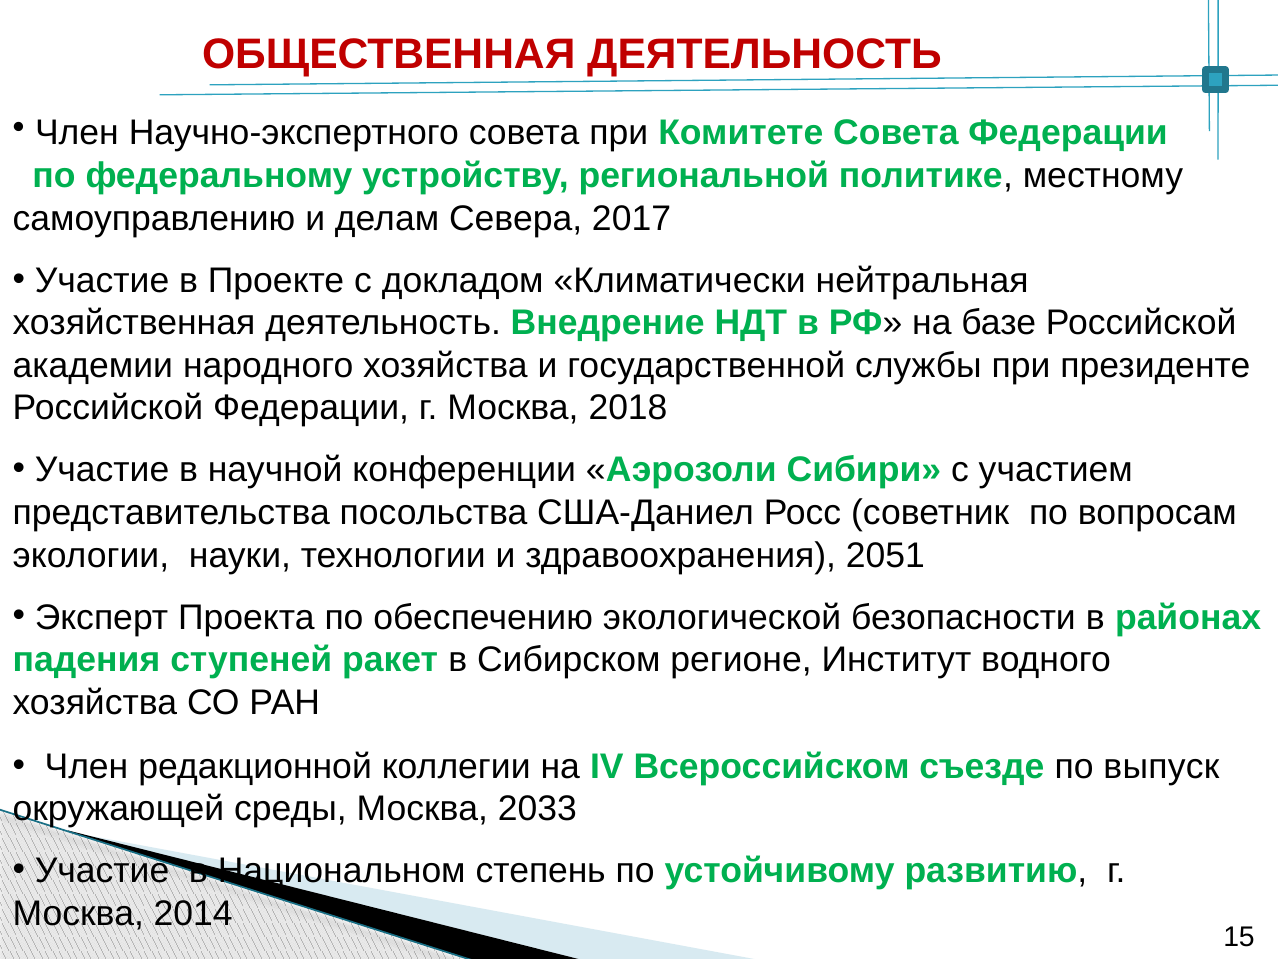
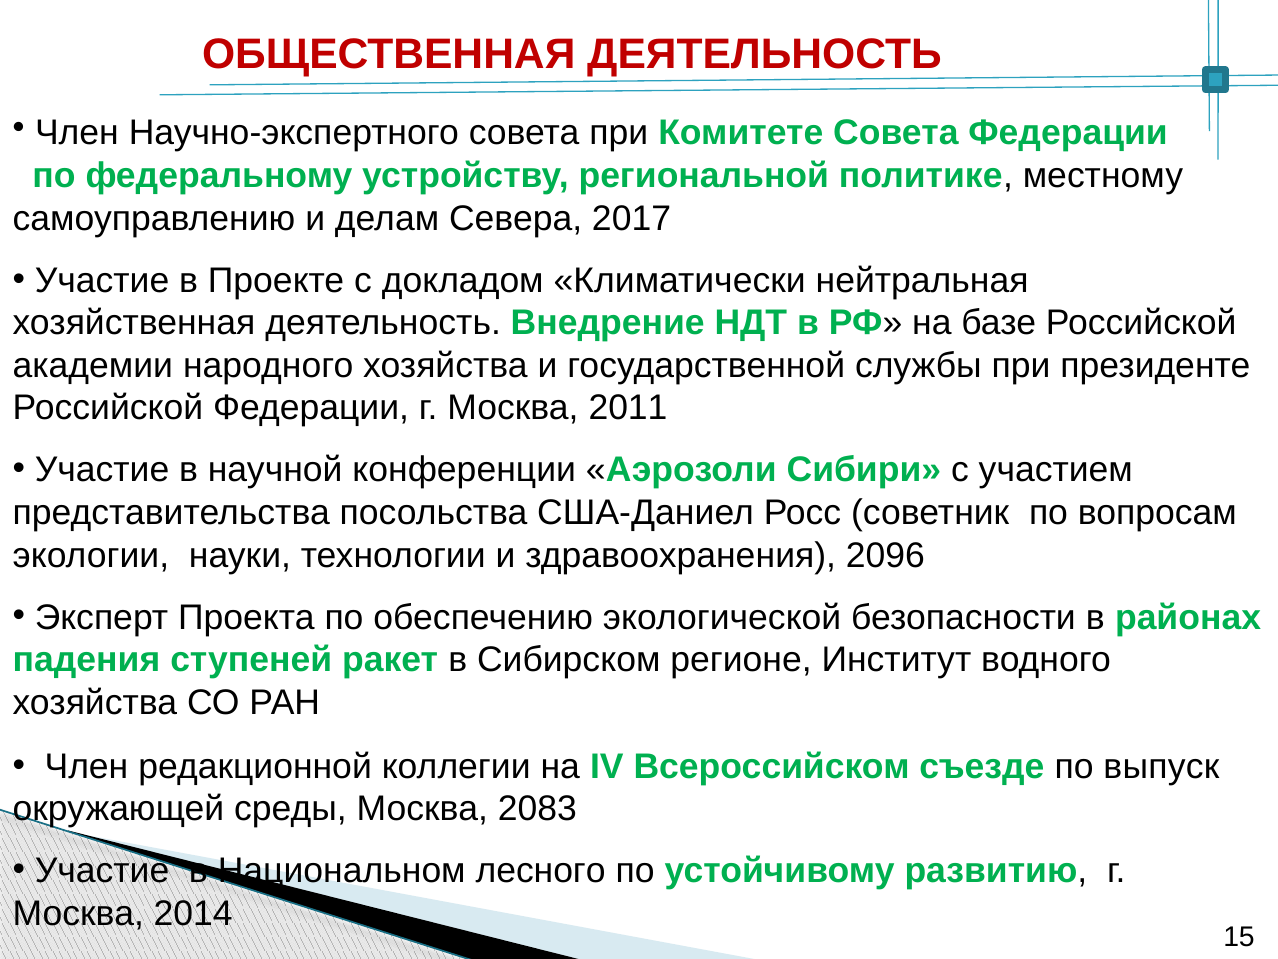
2018: 2018 -> 2011
2051: 2051 -> 2096
2033: 2033 -> 2083
степень: степень -> лесного
